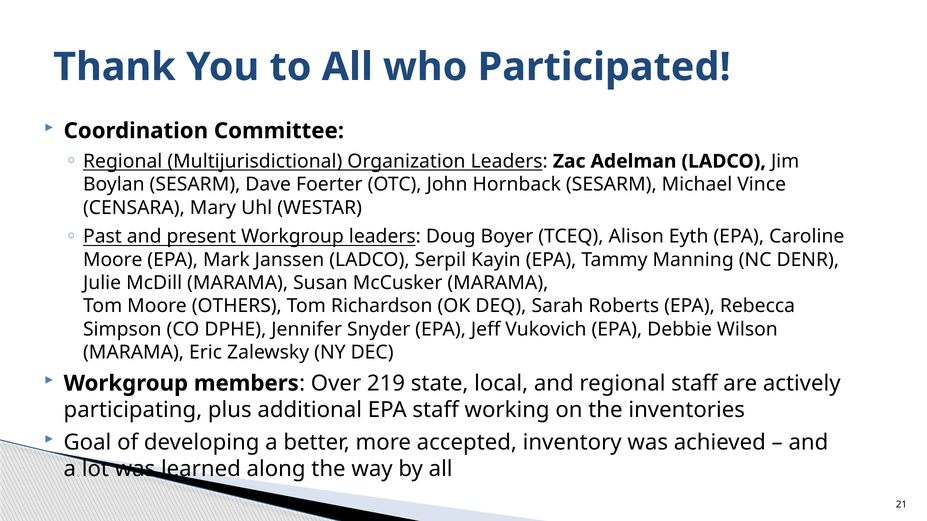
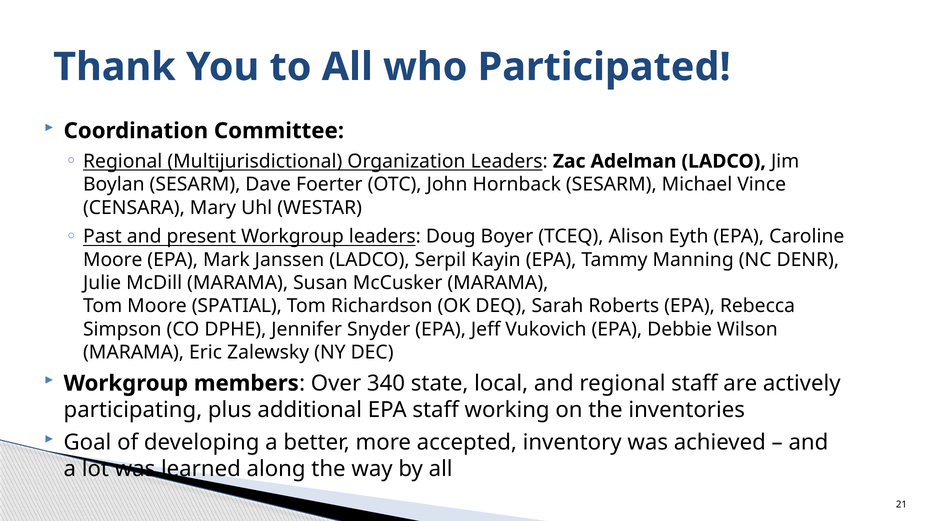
OTHERS: OTHERS -> SPATIAL
219: 219 -> 340
